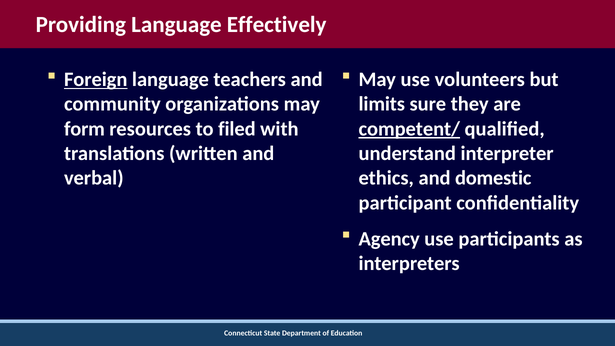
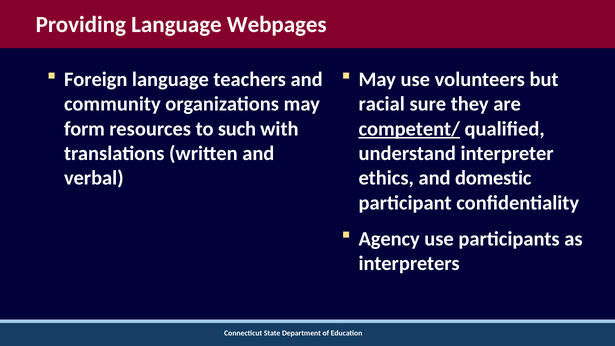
Effectively: Effectively -> Webpages
Foreign underline: present -> none
limits: limits -> racial
filed: filed -> such
